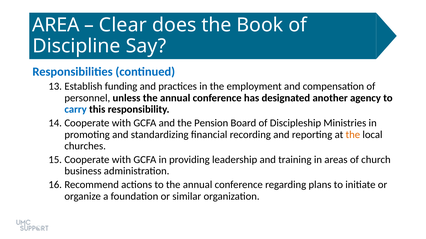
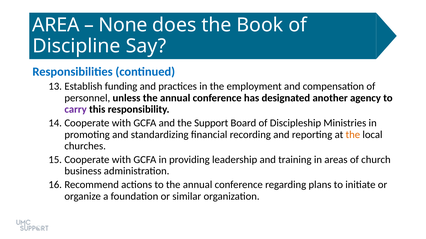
Clear: Clear -> None
carry colour: blue -> purple
Pension: Pension -> Support
